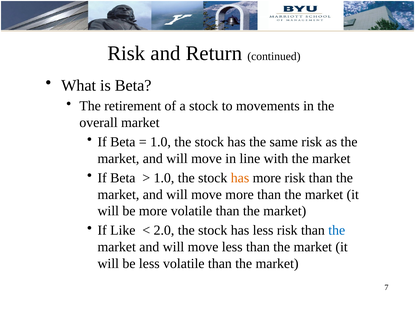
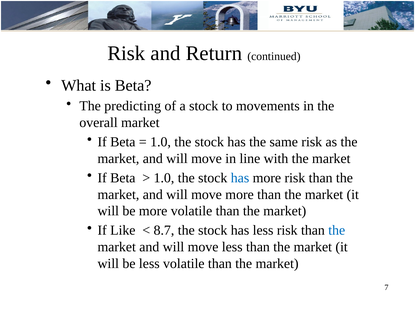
retirement: retirement -> predicting
has at (240, 178) colour: orange -> blue
2.0: 2.0 -> 8.7
